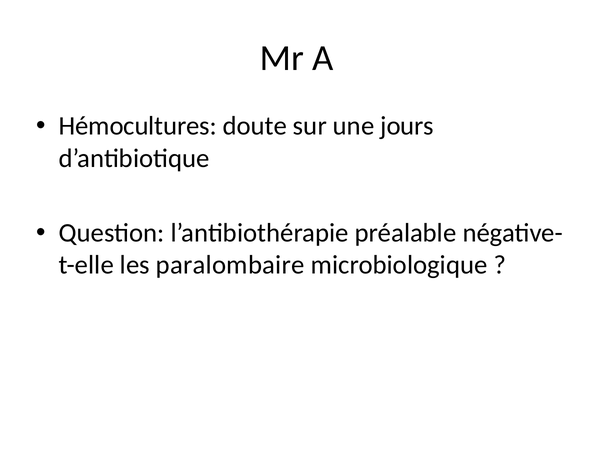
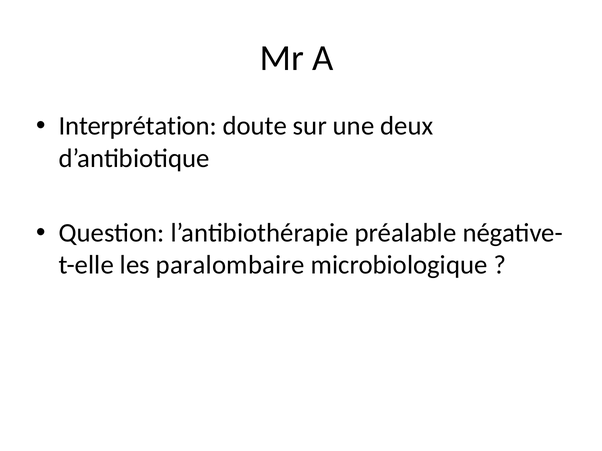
Hémocultures: Hémocultures -> Interprétation
jours: jours -> deux
